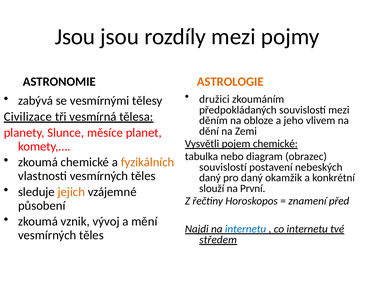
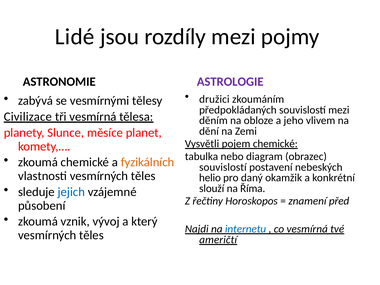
Jsou at (75, 37): Jsou -> Lidé
ASTROLOGIE colour: orange -> purple
daný at (210, 178): daný -> helio
První: První -> Říma
jejich colour: orange -> blue
mění: mění -> který
co internetu: internetu -> vesmírná
středem: středem -> američtí
